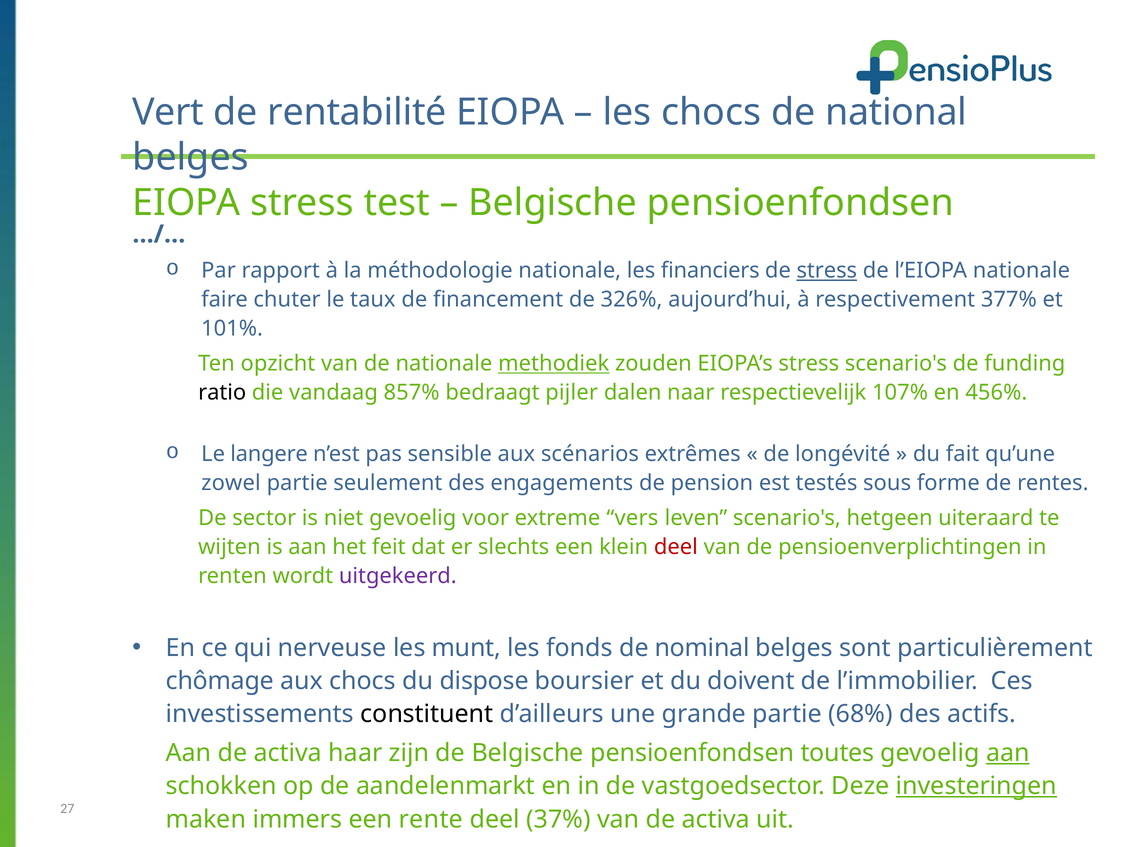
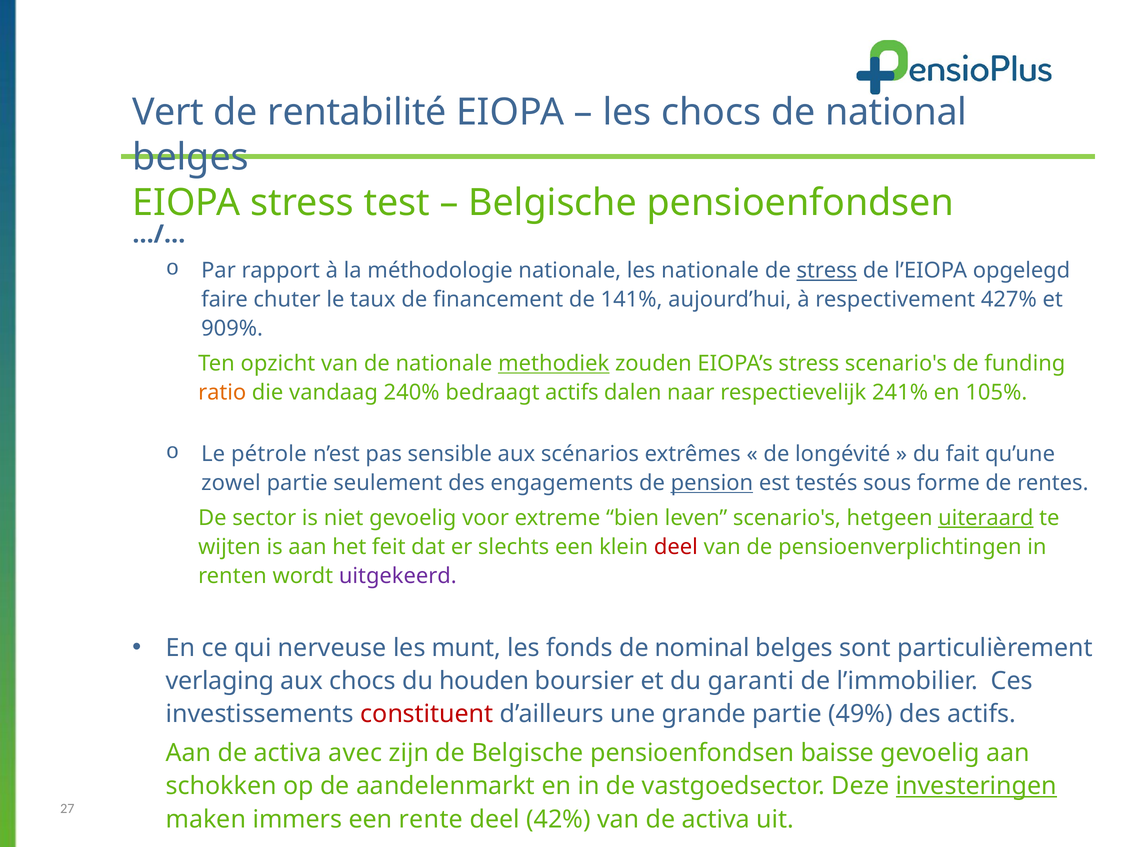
les financiers: financiers -> nationale
l’EIOPA nationale: nationale -> opgelegd
326%: 326% -> 141%
377%: 377% -> 427%
101%: 101% -> 909%
ratio colour: black -> orange
857%: 857% -> 240%
bedraagt pijler: pijler -> actifs
107%: 107% -> 241%
456%: 456% -> 105%
langere: langere -> pétrole
pension underline: none -> present
vers: vers -> bien
uiteraard underline: none -> present
chômage: chômage -> verlaging
dispose: dispose -> houden
doivent: doivent -> garanti
constituent colour: black -> red
68%: 68% -> 49%
haar: haar -> avec
toutes: toutes -> baisse
aan at (1008, 753) underline: present -> none
37%: 37% -> 42%
